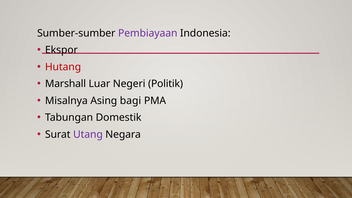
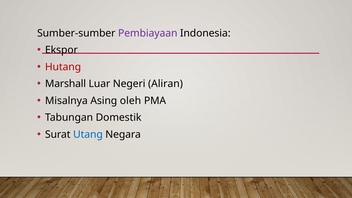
Politik: Politik -> Aliran
bagi: bagi -> oleh
Utang colour: purple -> blue
